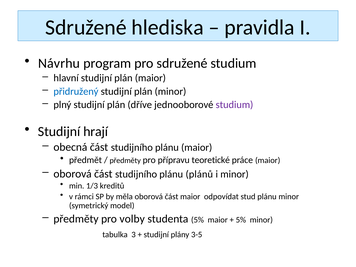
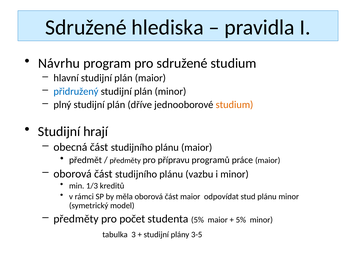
studium at (234, 105) colour: purple -> orange
teoretické: teoretické -> programů
plánů: plánů -> vazbu
volby: volby -> počet
